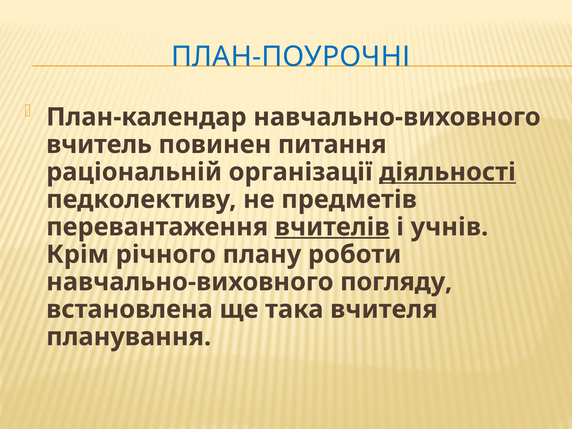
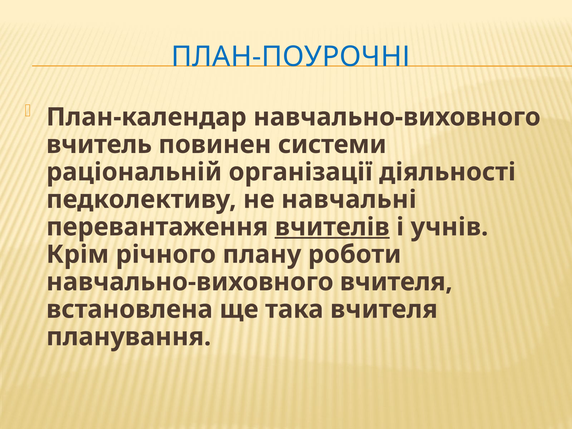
питання: питання -> системи
діяльності underline: present -> none
предметів: предметів -> навчальні
навчально-виховного погляду: погляду -> вчителя
